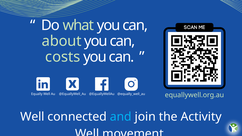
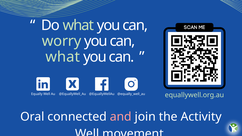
about: about -> worry
costs at (63, 57): costs -> what
Well at (32, 117): Well -> Oral
and colour: light blue -> pink
